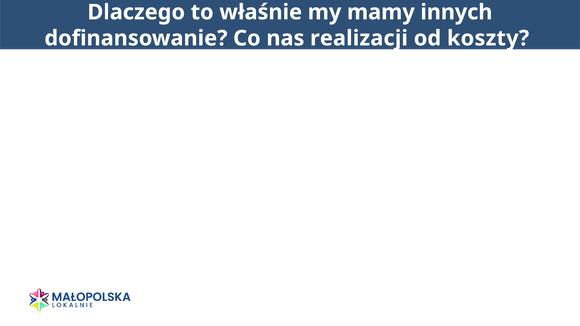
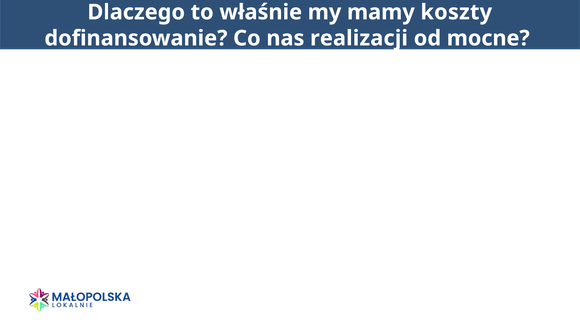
innych: innych -> koszty
koszty: koszty -> mocne
